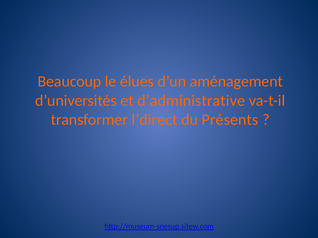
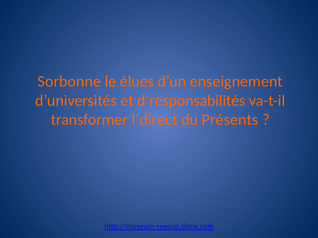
Beaucoup: Beaucoup -> Sorbonne
aménagement: aménagement -> enseignement
d’administrative: d’administrative -> d’responsabilités
